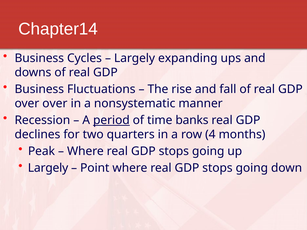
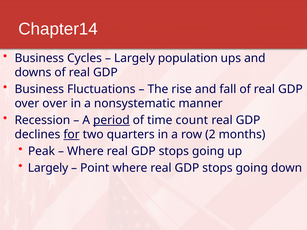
expanding: expanding -> population
banks: banks -> count
for underline: none -> present
4: 4 -> 2
